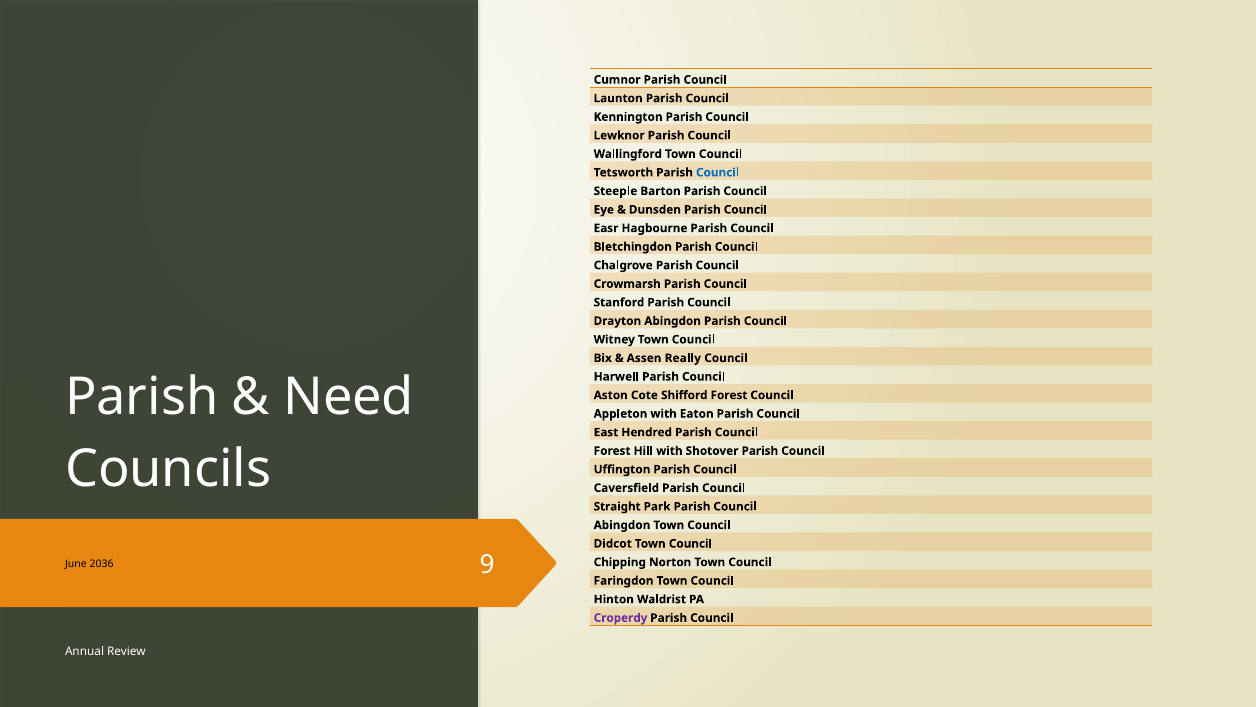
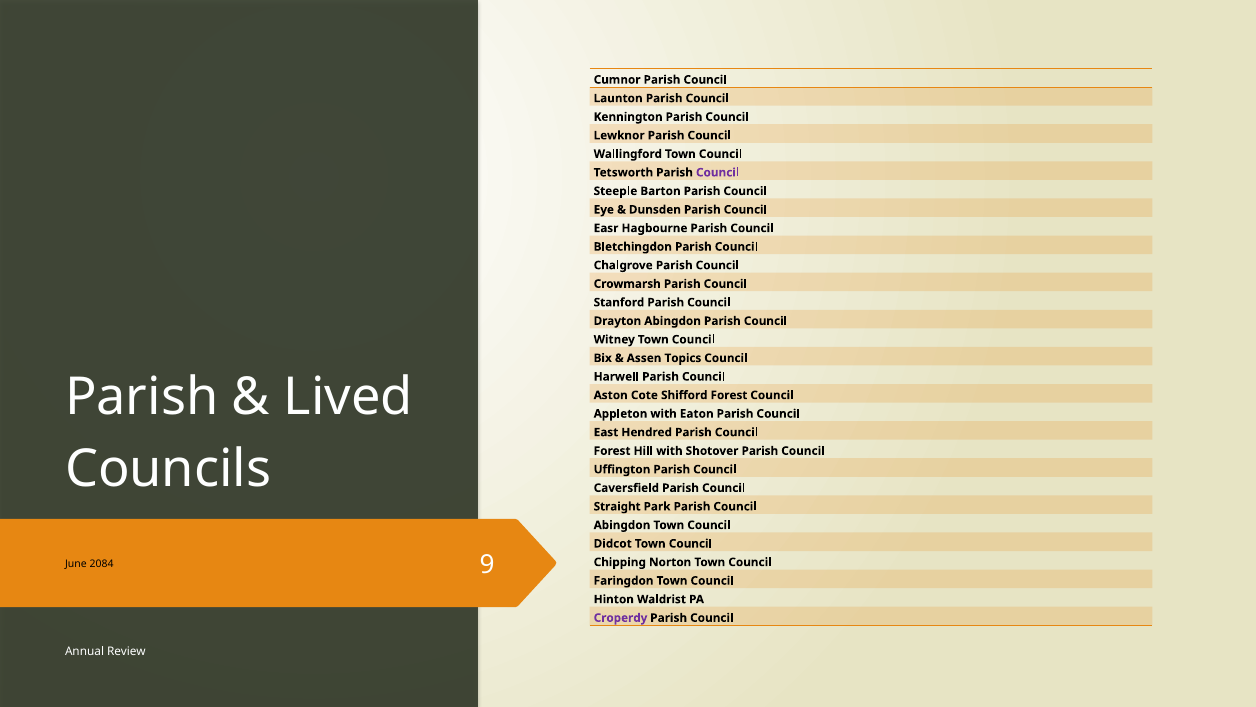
Council at (718, 172) colour: blue -> purple
Really: Really -> Topics
Need: Need -> Lived
2036: 2036 -> 2084
